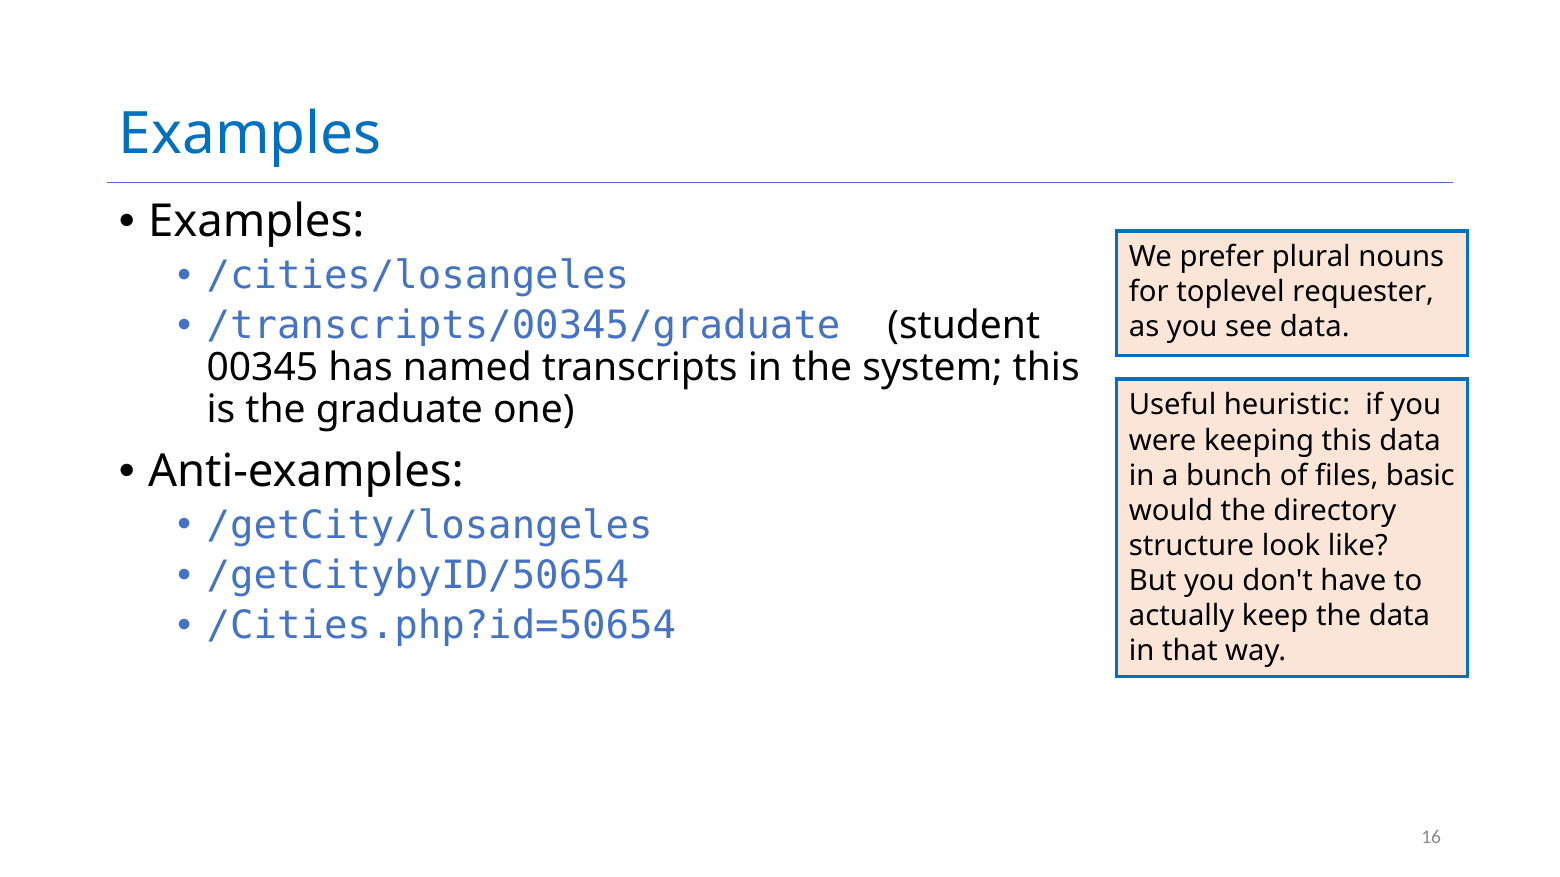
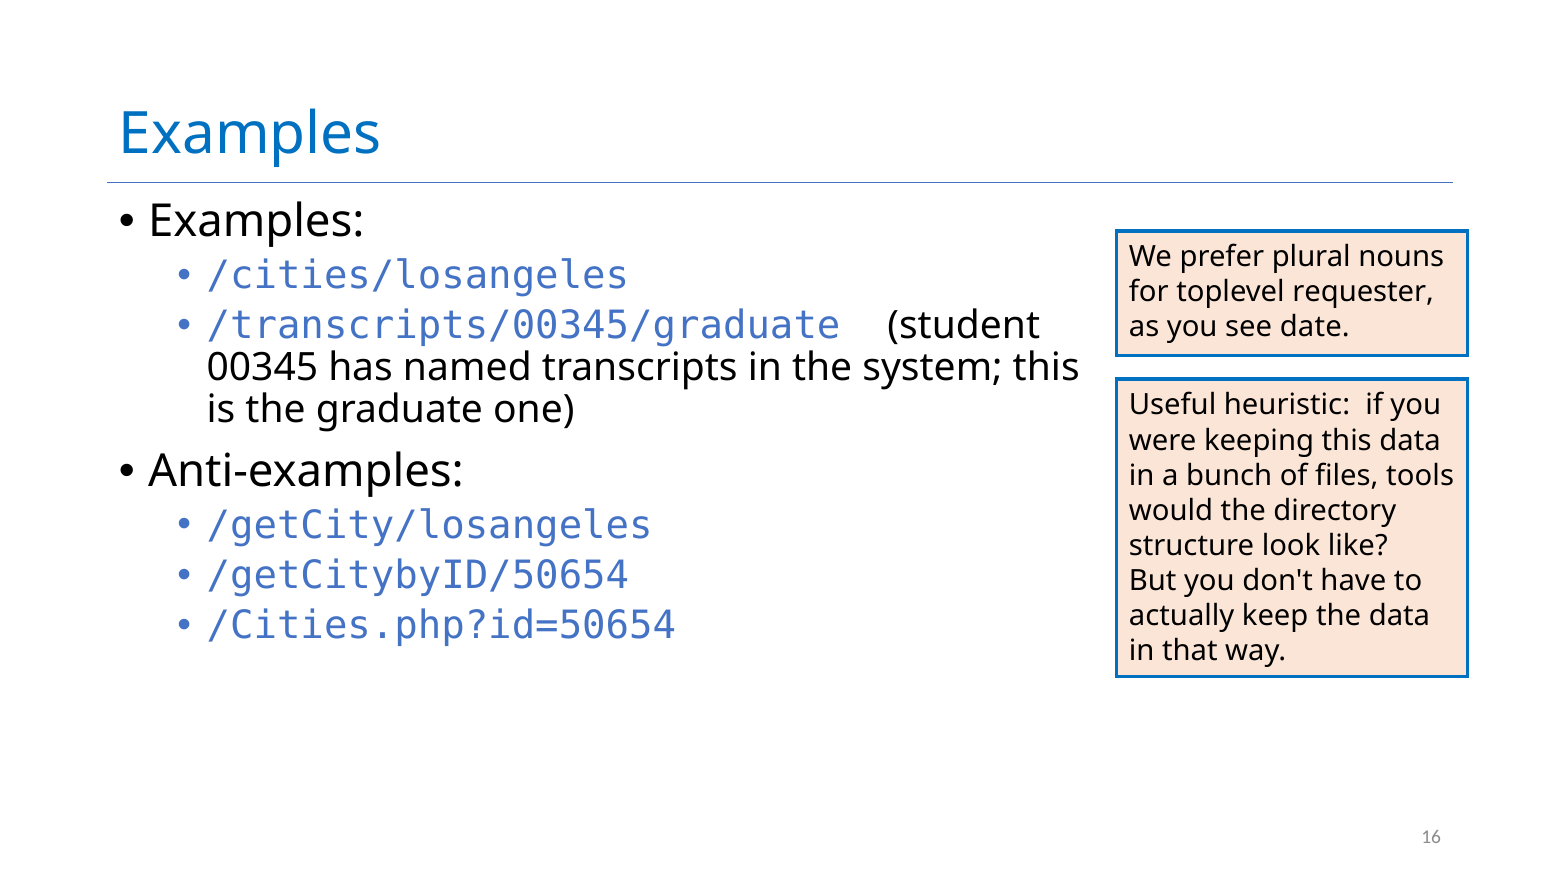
see data: data -> date
basic: basic -> tools
